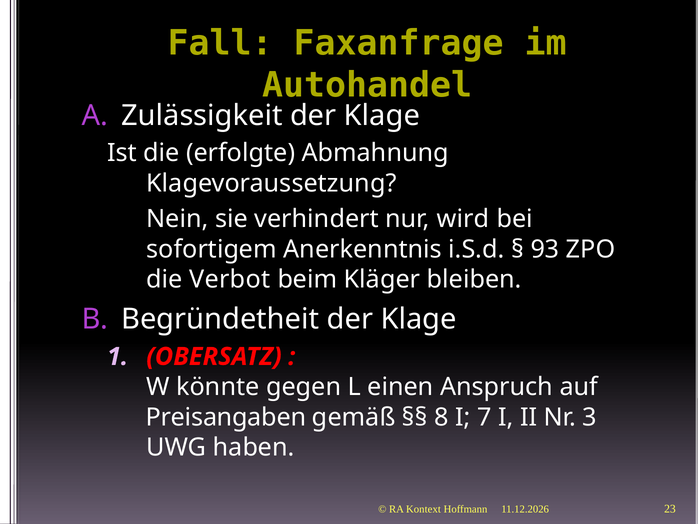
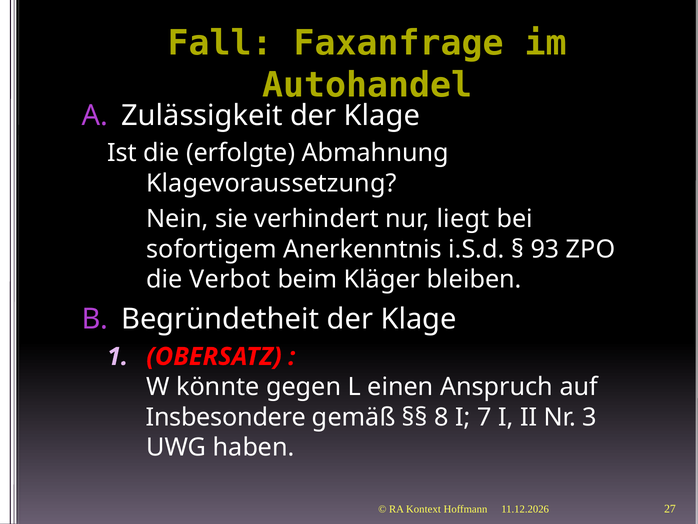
wird: wird -> liegt
Preisangaben: Preisangaben -> Insbesondere
23: 23 -> 27
